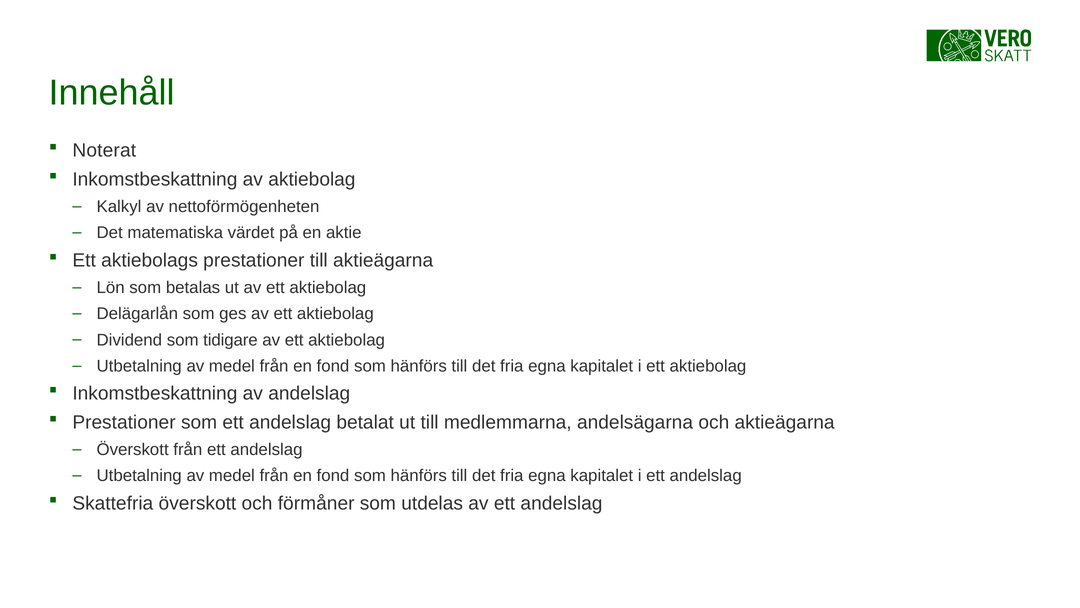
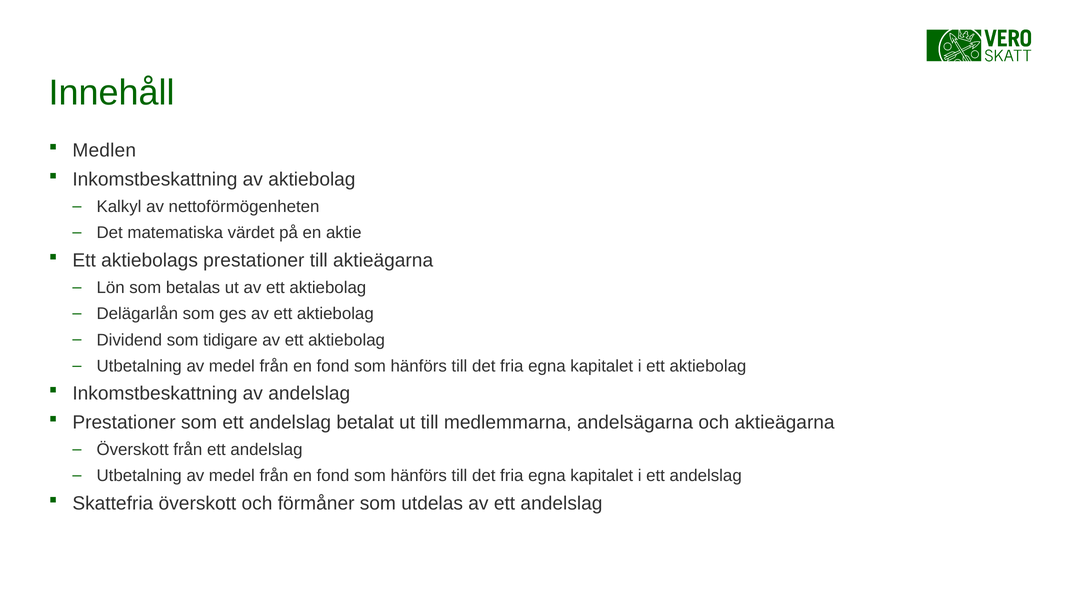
Noterat: Noterat -> Medlen
